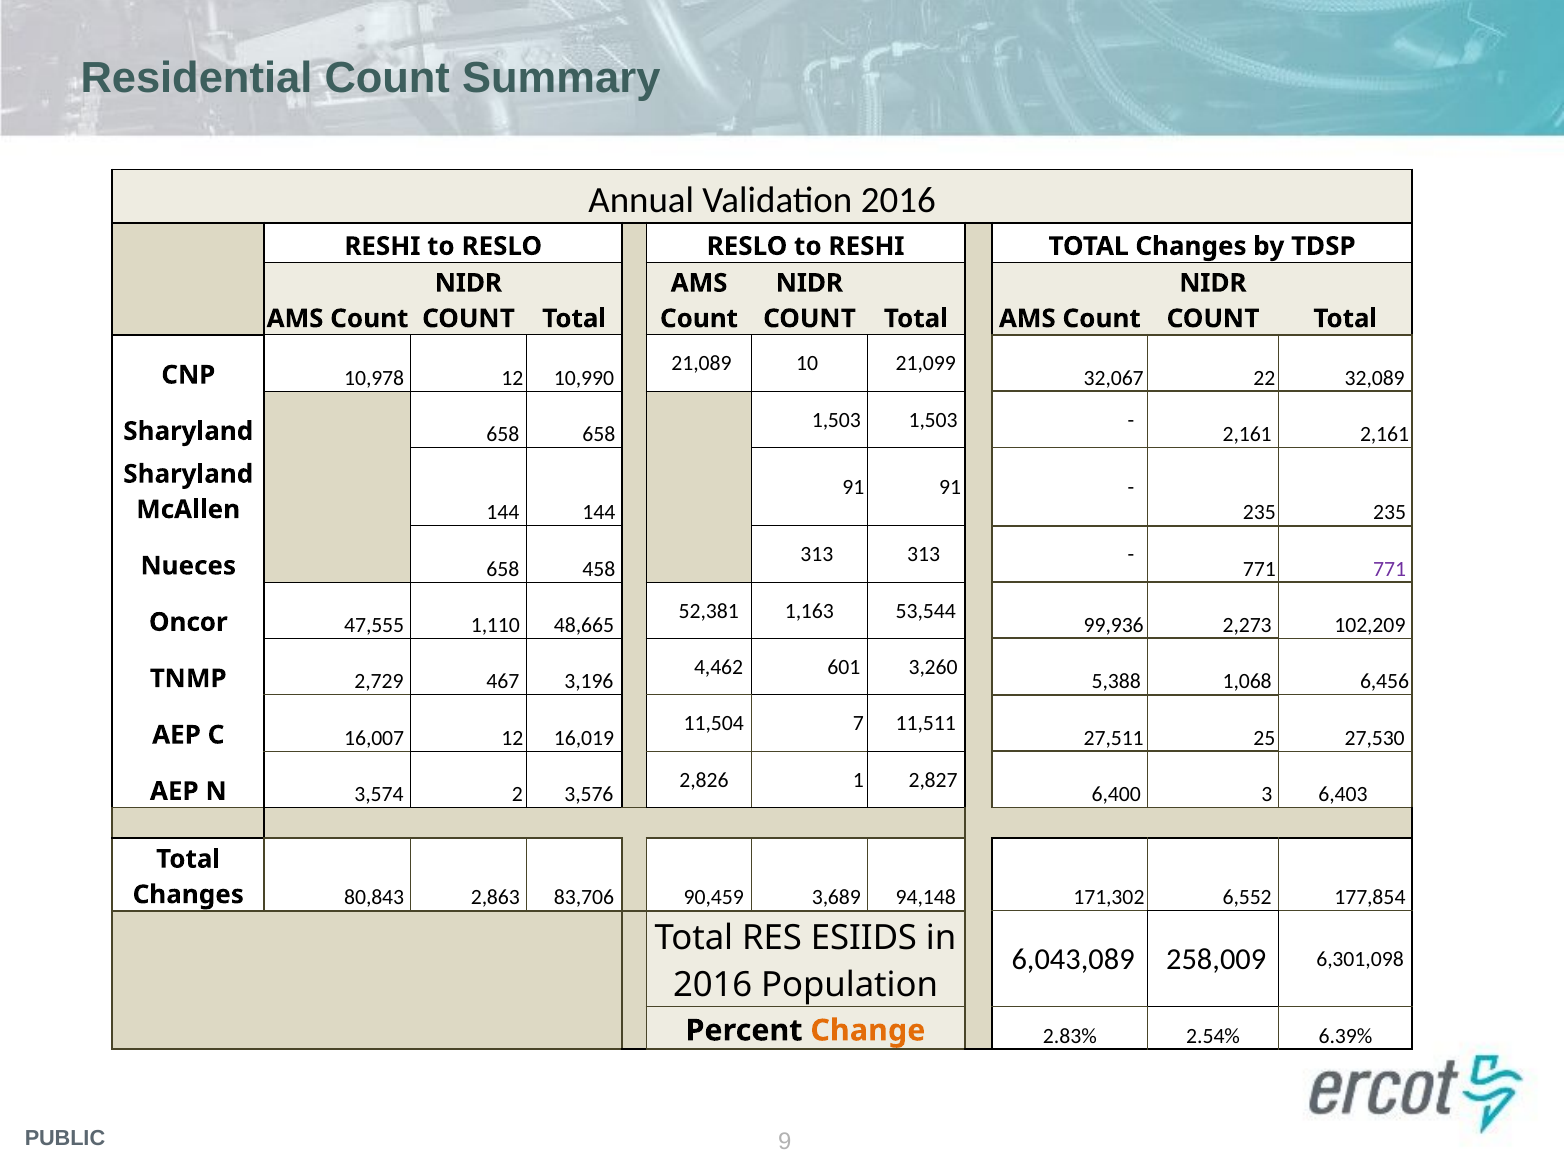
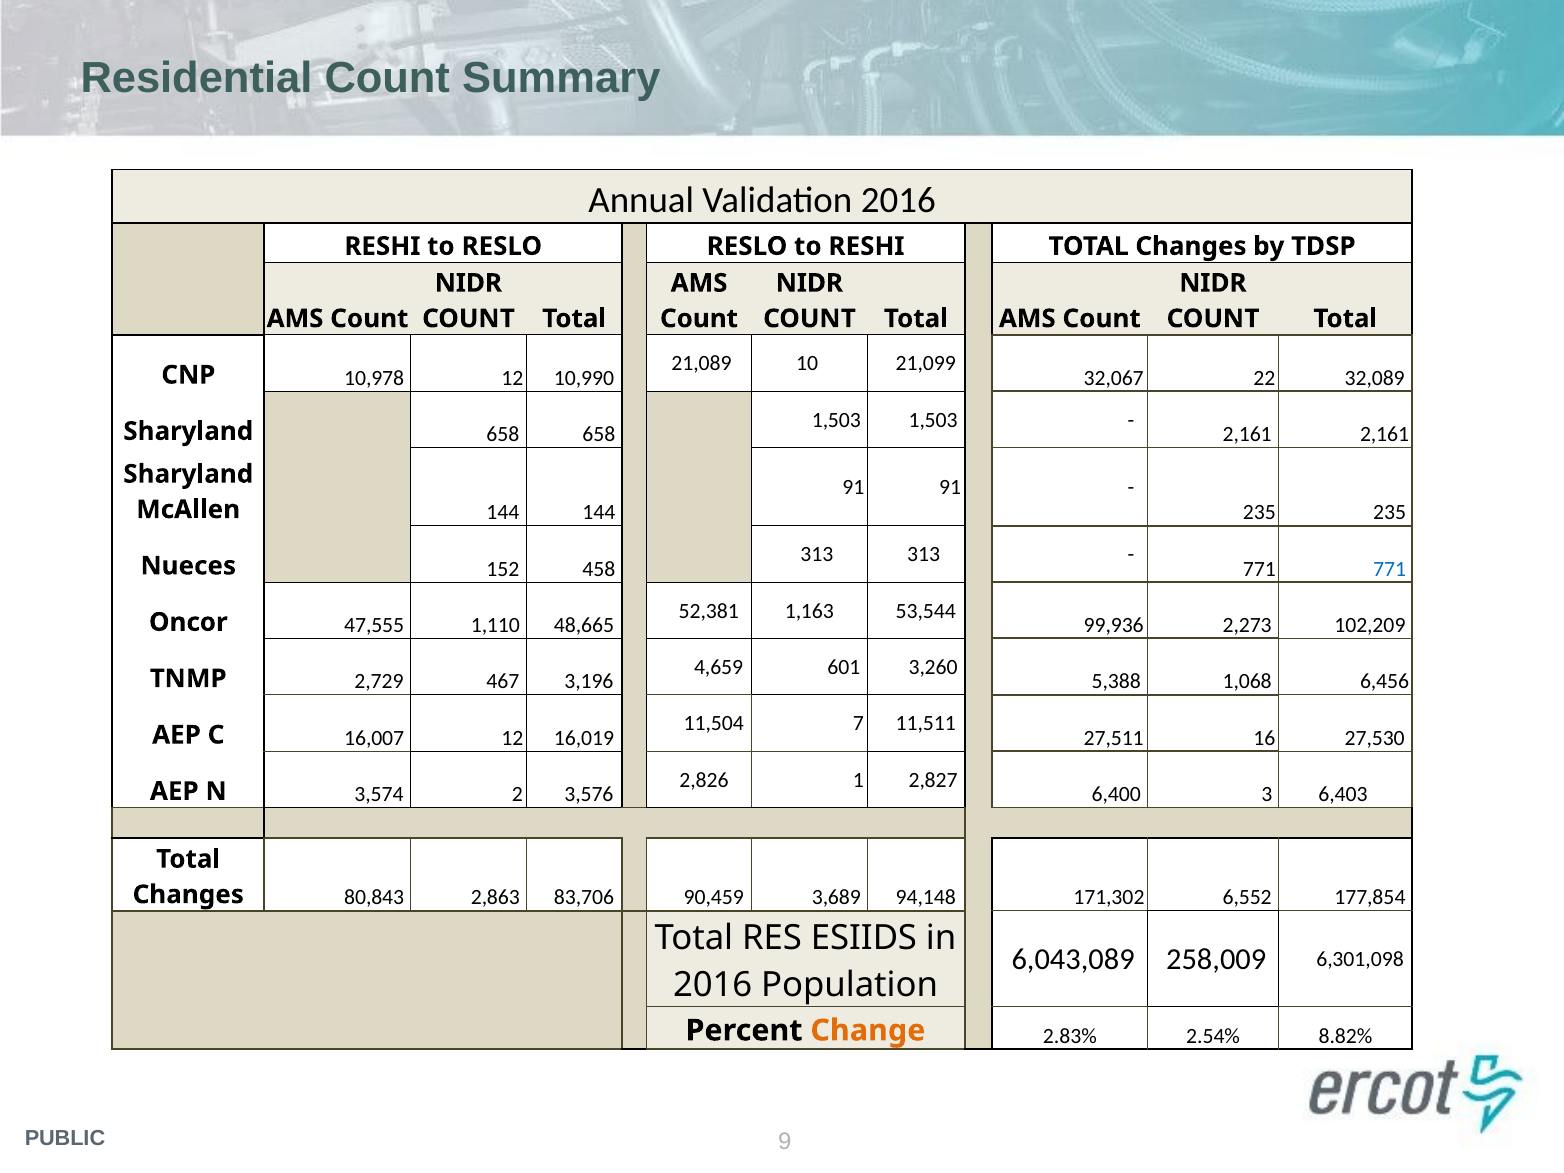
771 at (1390, 569) colour: purple -> blue
Nueces 658: 658 -> 152
4,462: 4,462 -> 4,659
25: 25 -> 16
6.39%: 6.39% -> 8.82%
